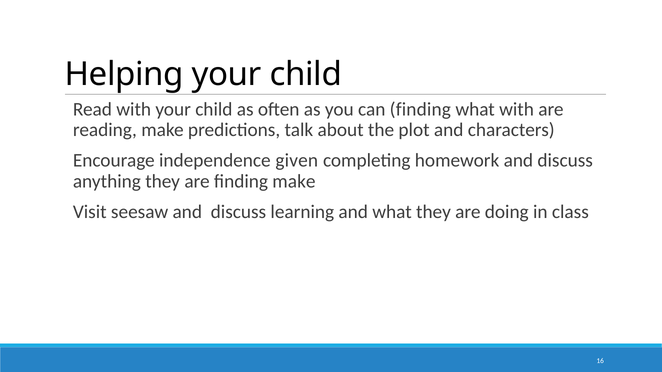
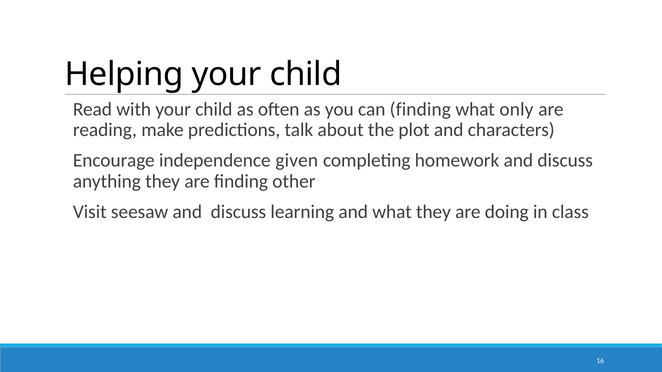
what with: with -> only
finding make: make -> other
